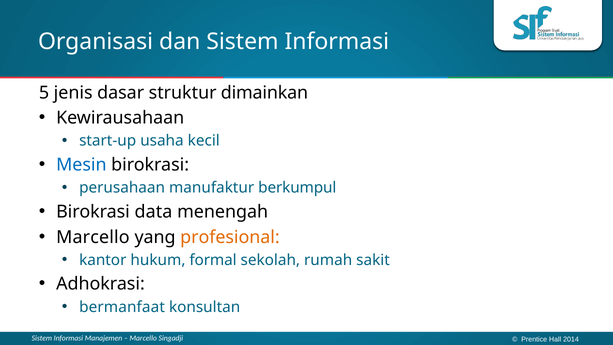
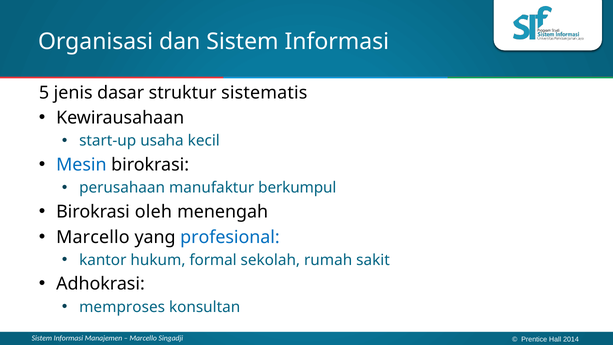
dimainkan: dimainkan -> sistematis
data: data -> oleh
profesional colour: orange -> blue
bermanfaat: bermanfaat -> memproses
